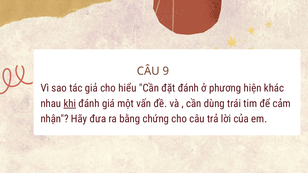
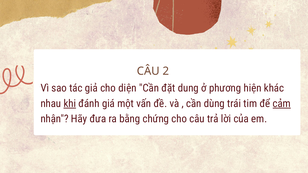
9: 9 -> 2
hiểu: hiểu -> diện
đặt đánh: đánh -> dung
cảm underline: none -> present
